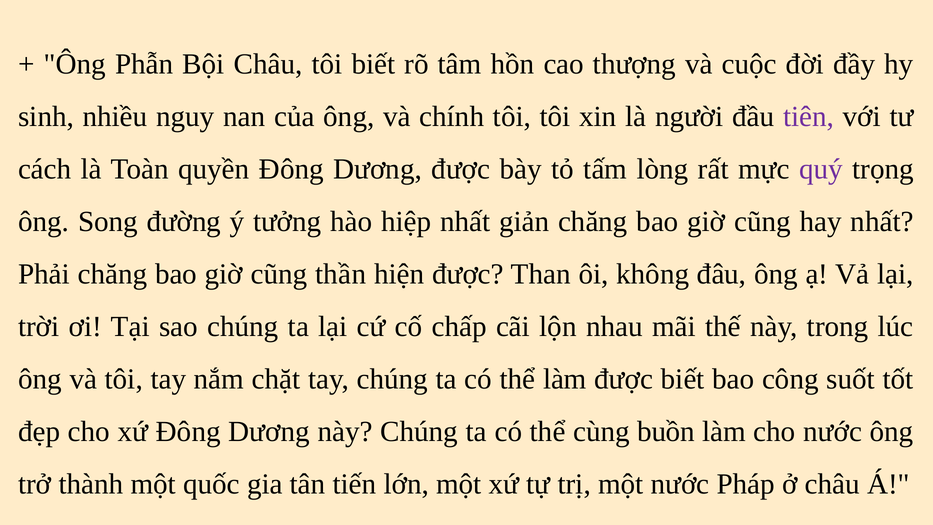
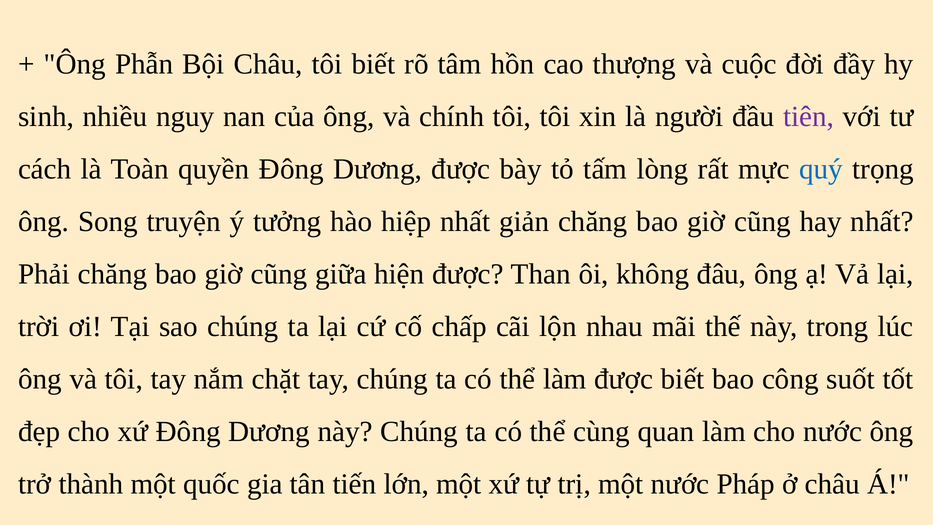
quý colour: purple -> blue
đường: đường -> truyện
thần: thần -> giữa
buồn: buồn -> quan
